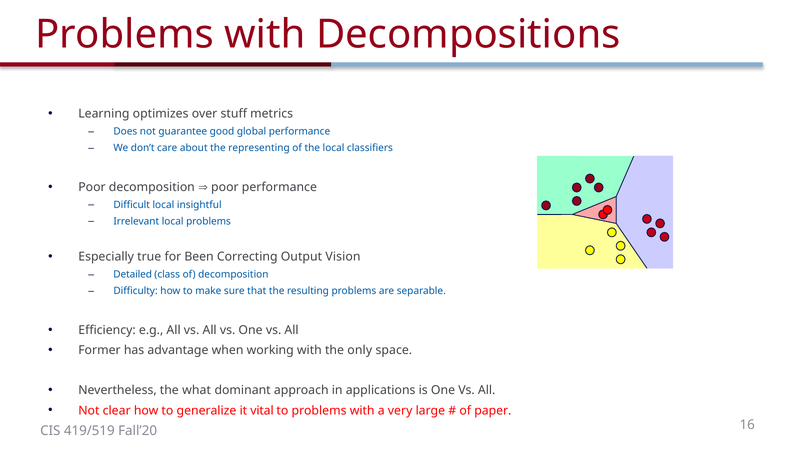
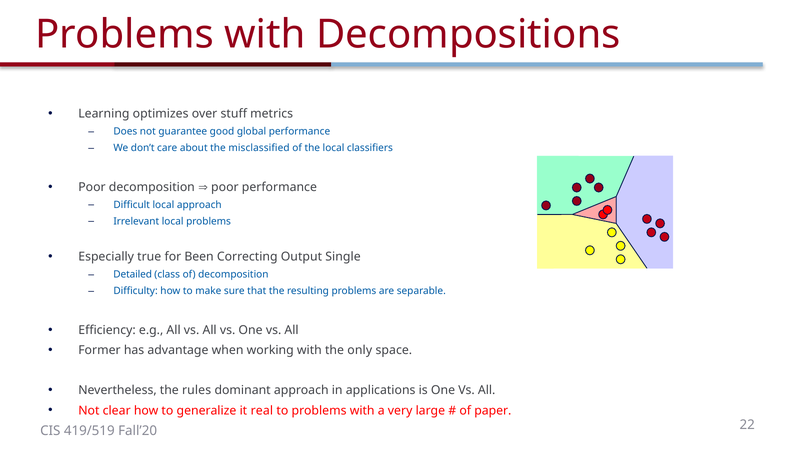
representing: representing -> misclassified
local insightful: insightful -> approach
Vision: Vision -> Single
what: what -> rules
vital: vital -> real
16: 16 -> 22
